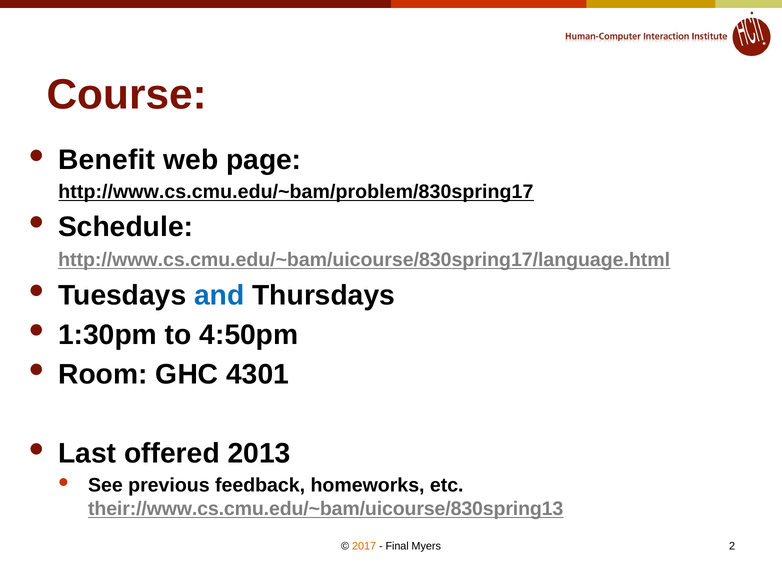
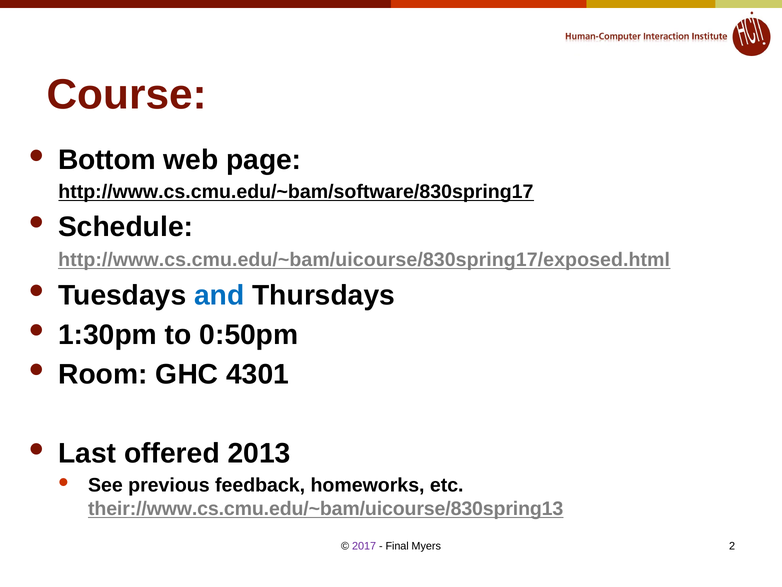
Benefit: Benefit -> Bottom
http://www.cs.cmu.edu/~bam/problem/830spring17: http://www.cs.cmu.edu/~bam/problem/830spring17 -> http://www.cs.cmu.edu/~bam/software/830spring17
http://www.cs.cmu.edu/~bam/uicourse/830spring17/language.html: http://www.cs.cmu.edu/~bam/uicourse/830spring17/language.html -> http://www.cs.cmu.edu/~bam/uicourse/830spring17/exposed.html
4:50pm: 4:50pm -> 0:50pm
2017 colour: orange -> purple
